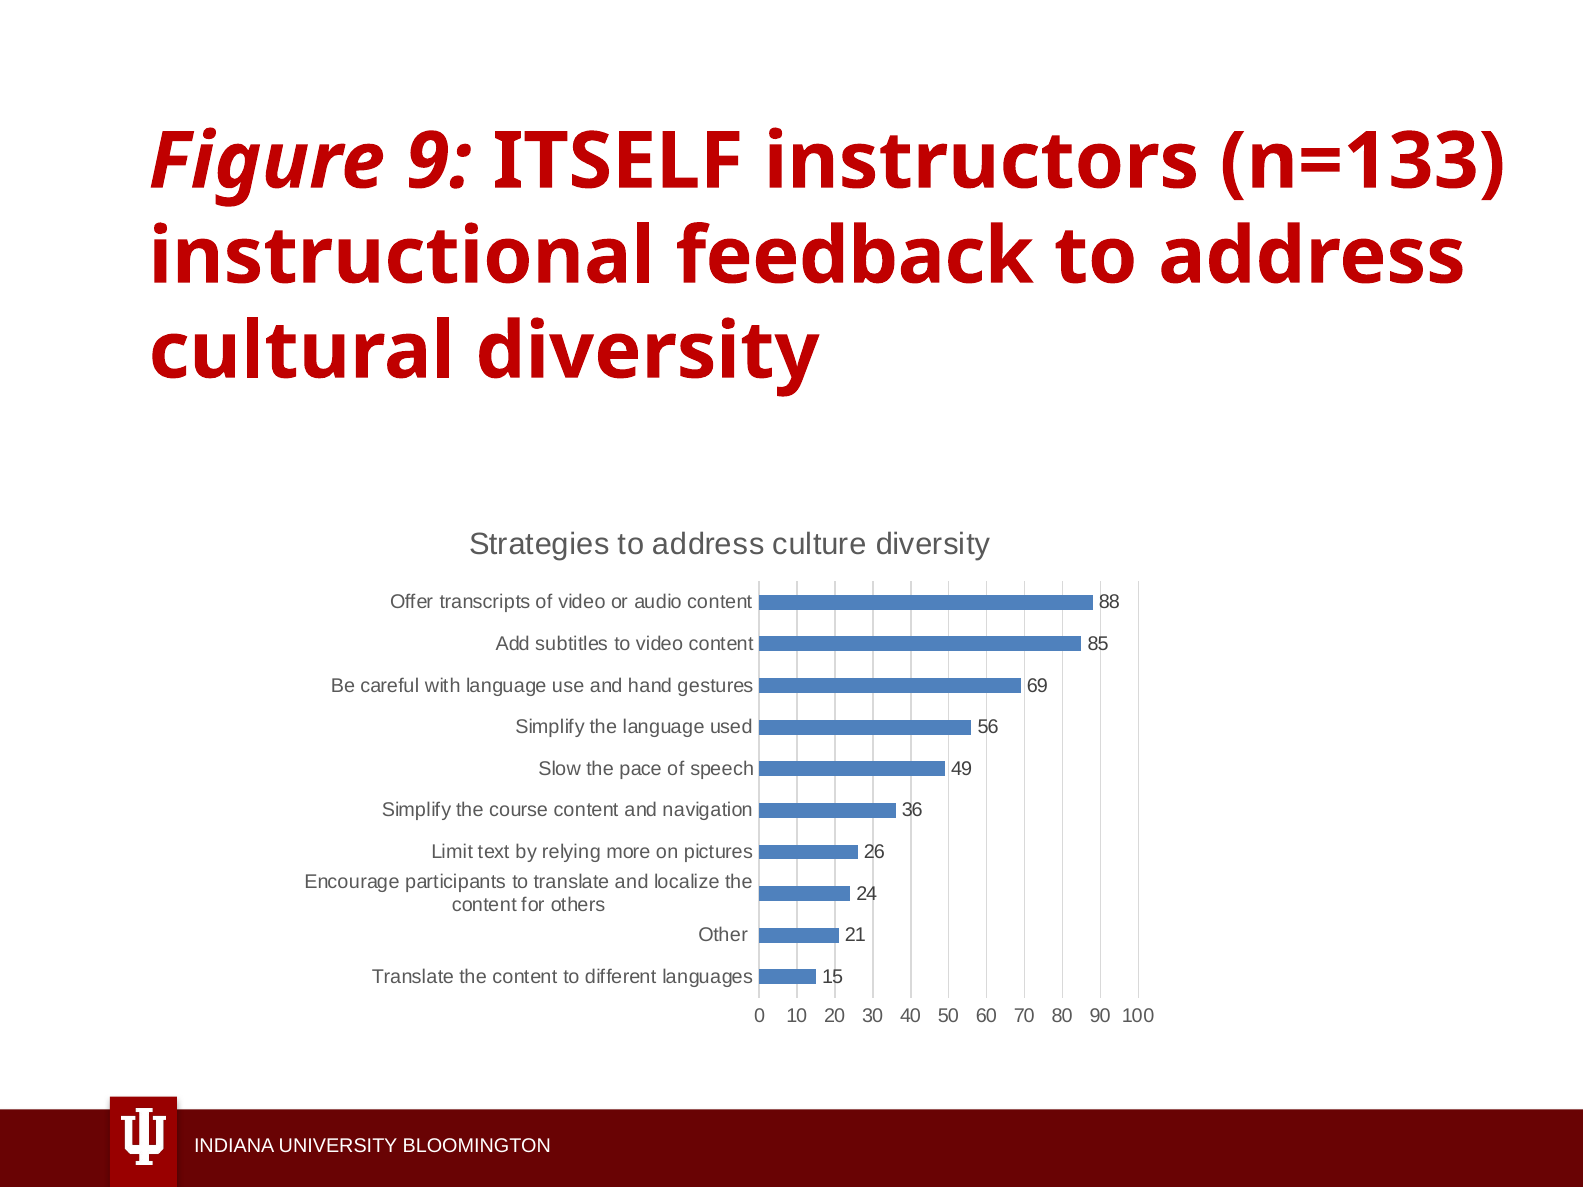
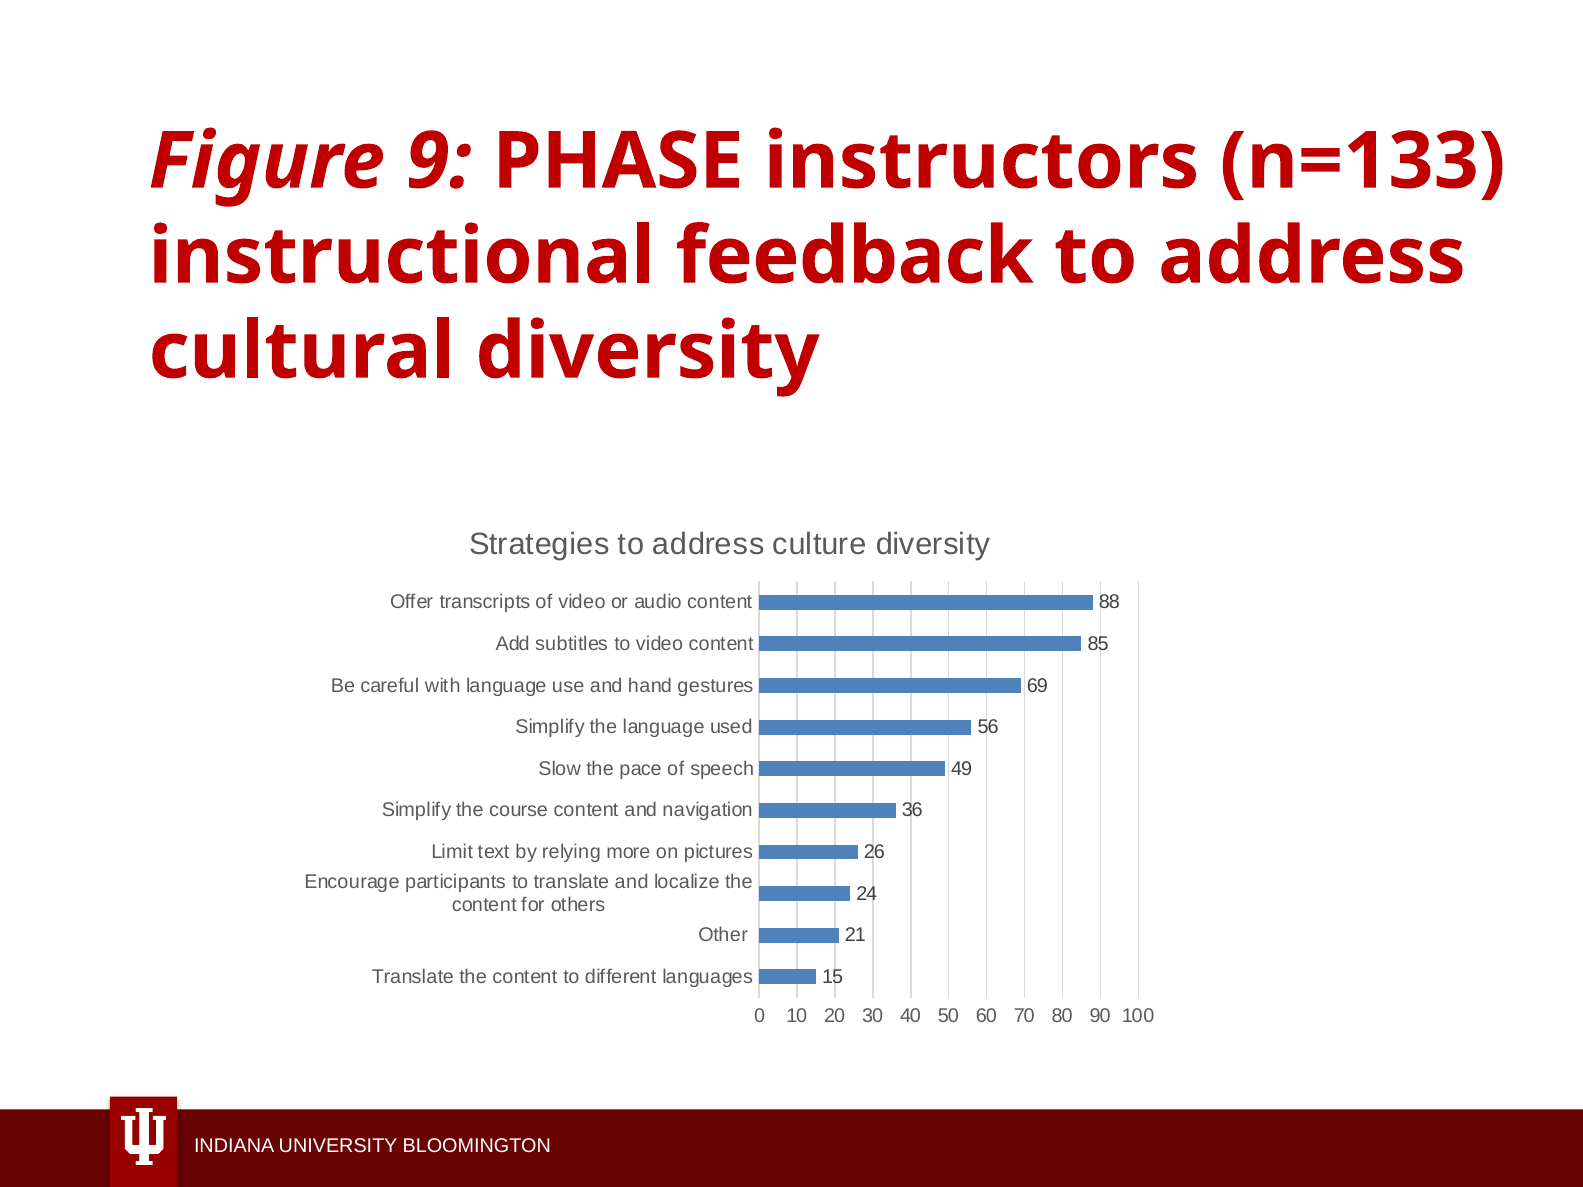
ITSELF: ITSELF -> PHASE
